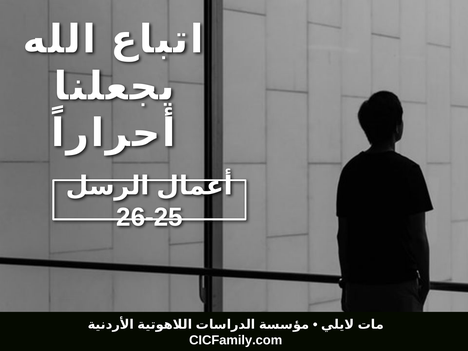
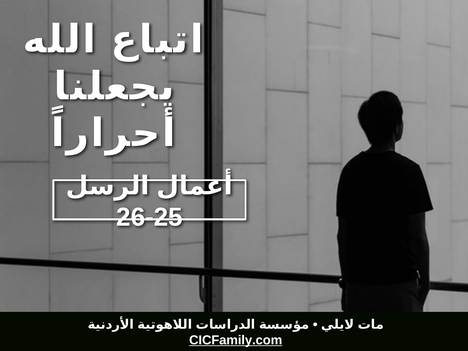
CICFamily.com underline: none -> present
